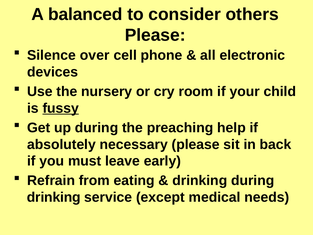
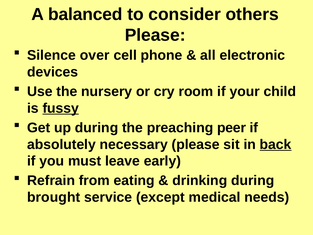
help: help -> peer
back underline: none -> present
drinking at (54, 197): drinking -> brought
